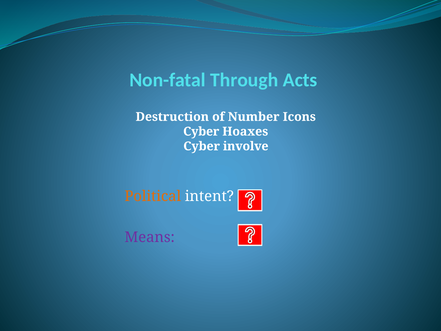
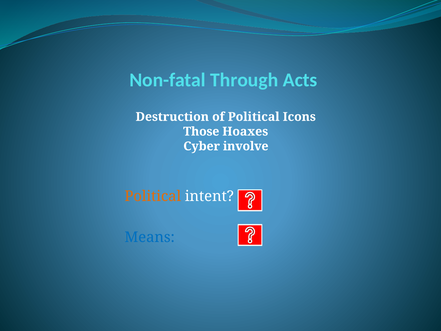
of Number: Number -> Political
Cyber at (201, 131): Cyber -> Those
Means colour: purple -> blue
